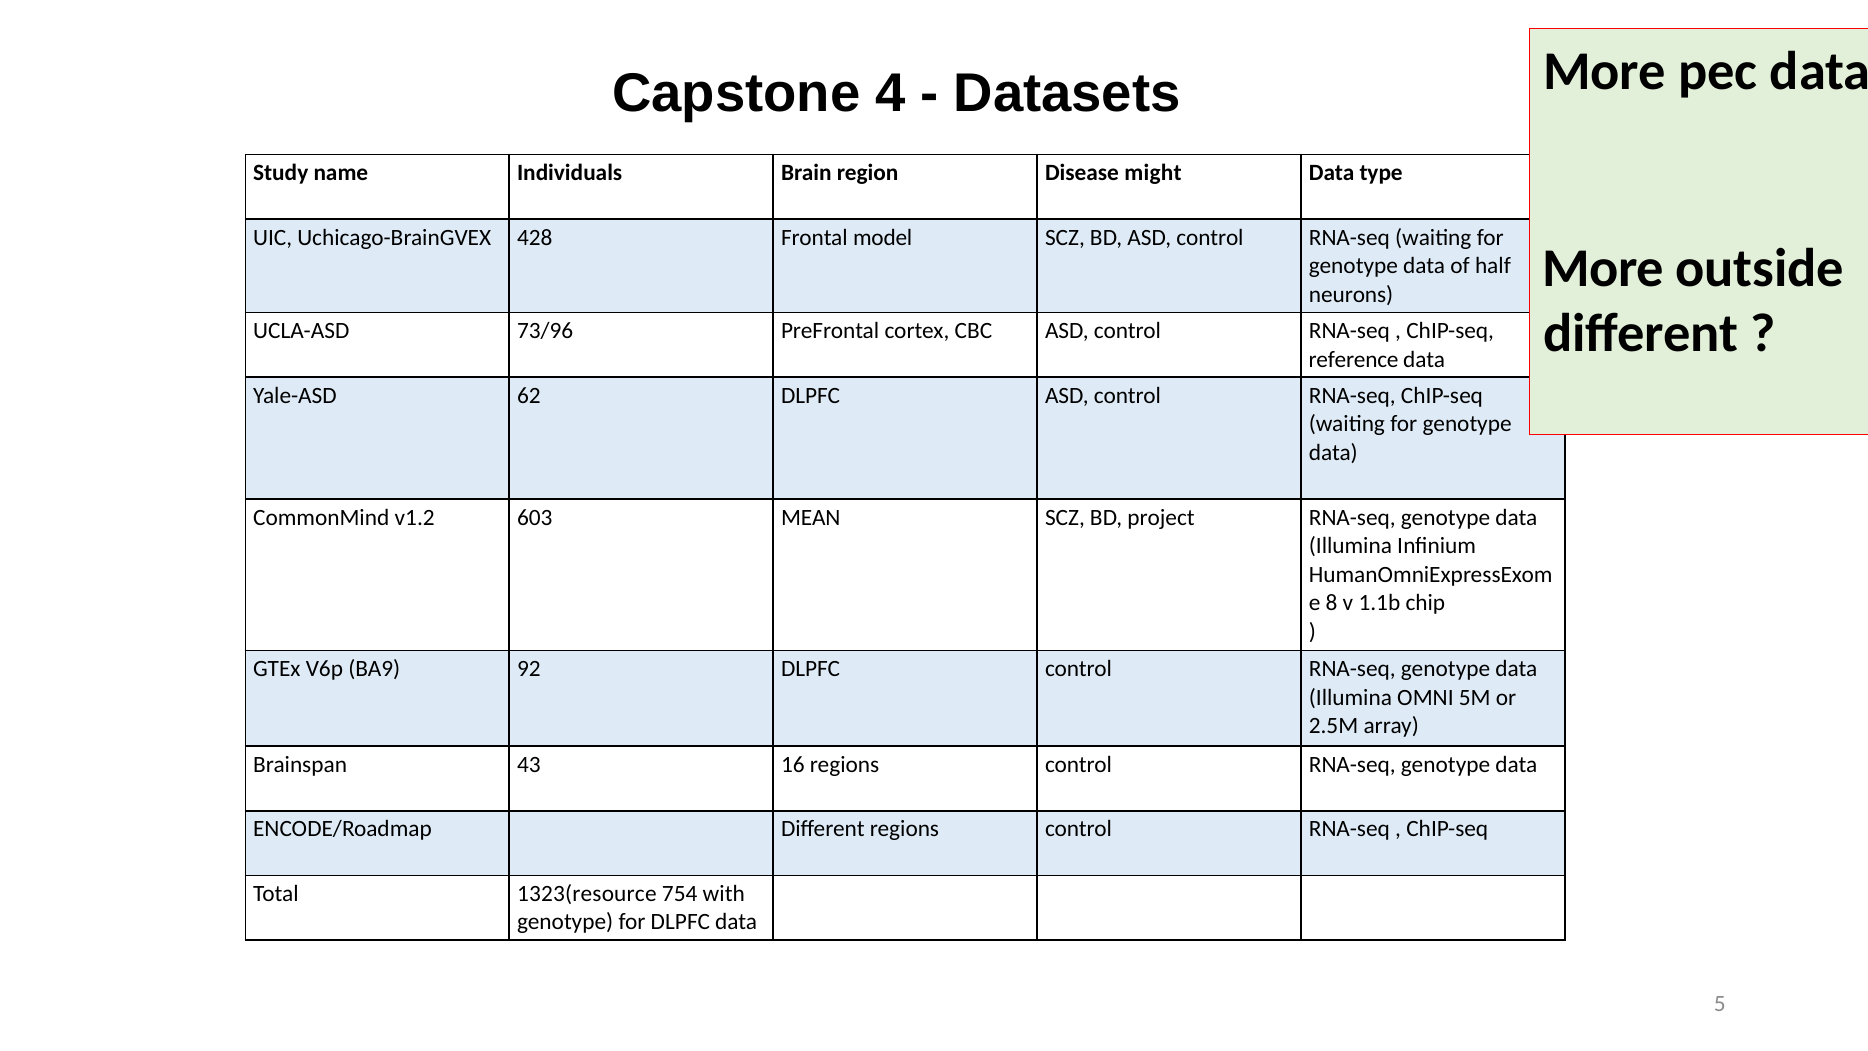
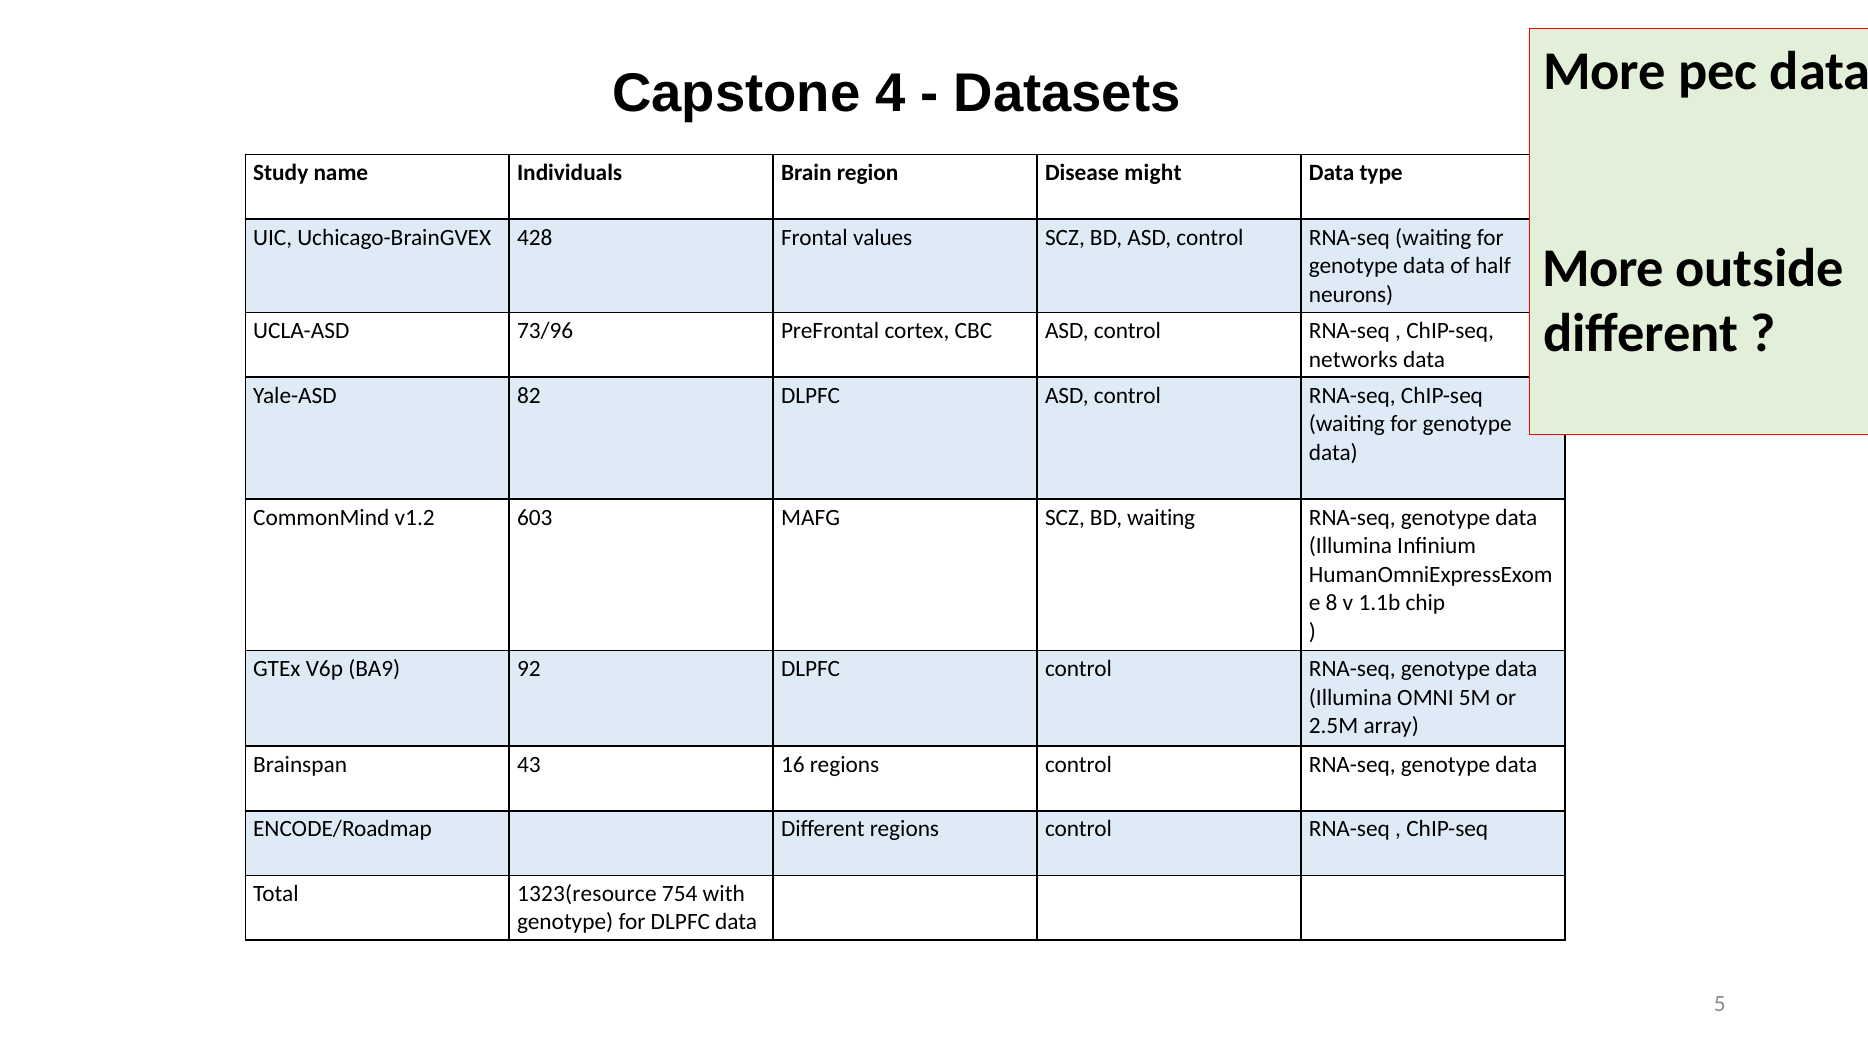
model: model -> values
reference: reference -> networks
62: 62 -> 82
MEAN: MEAN -> MAFG
BD project: project -> waiting
